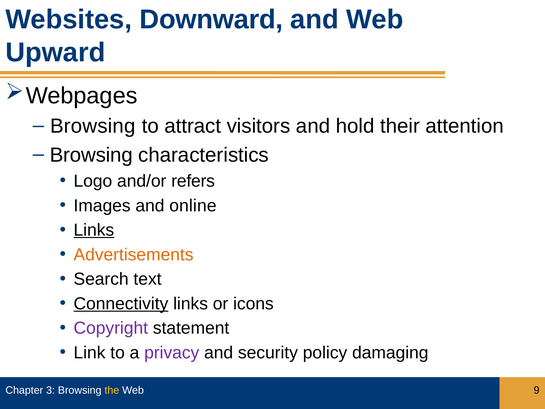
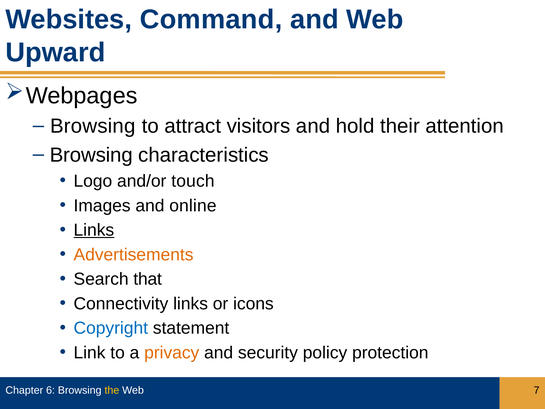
Downward: Downward -> Command
refers: refers -> touch
text: text -> that
Connectivity underline: present -> none
Copyright colour: purple -> blue
privacy colour: purple -> orange
damaging: damaging -> protection
3: 3 -> 6
9: 9 -> 7
